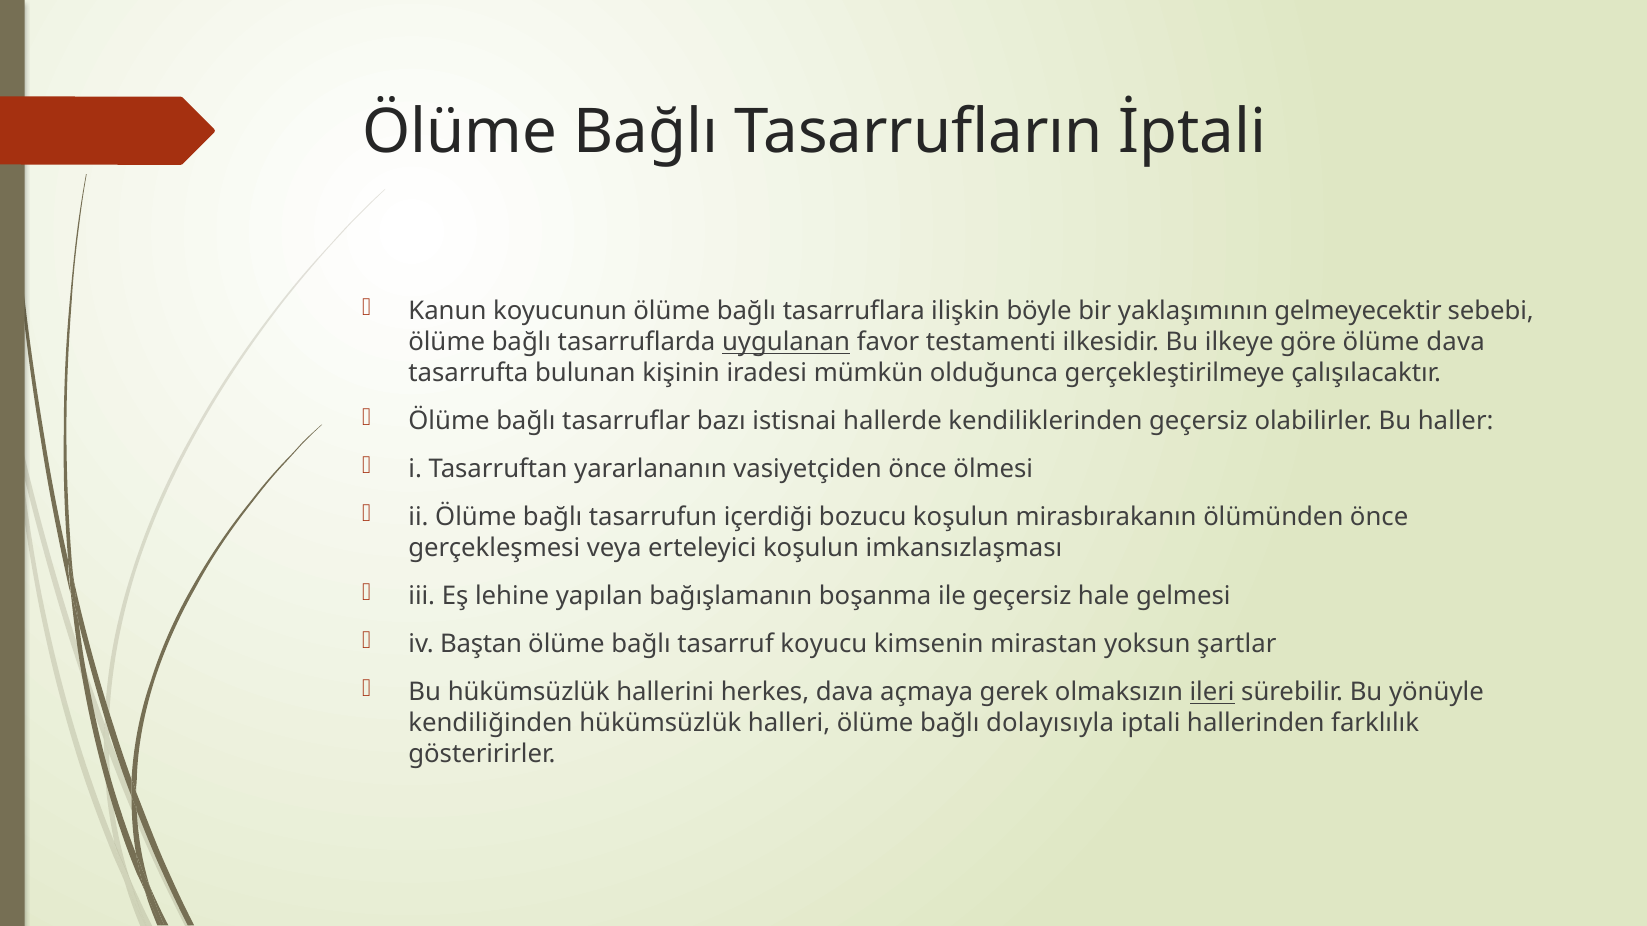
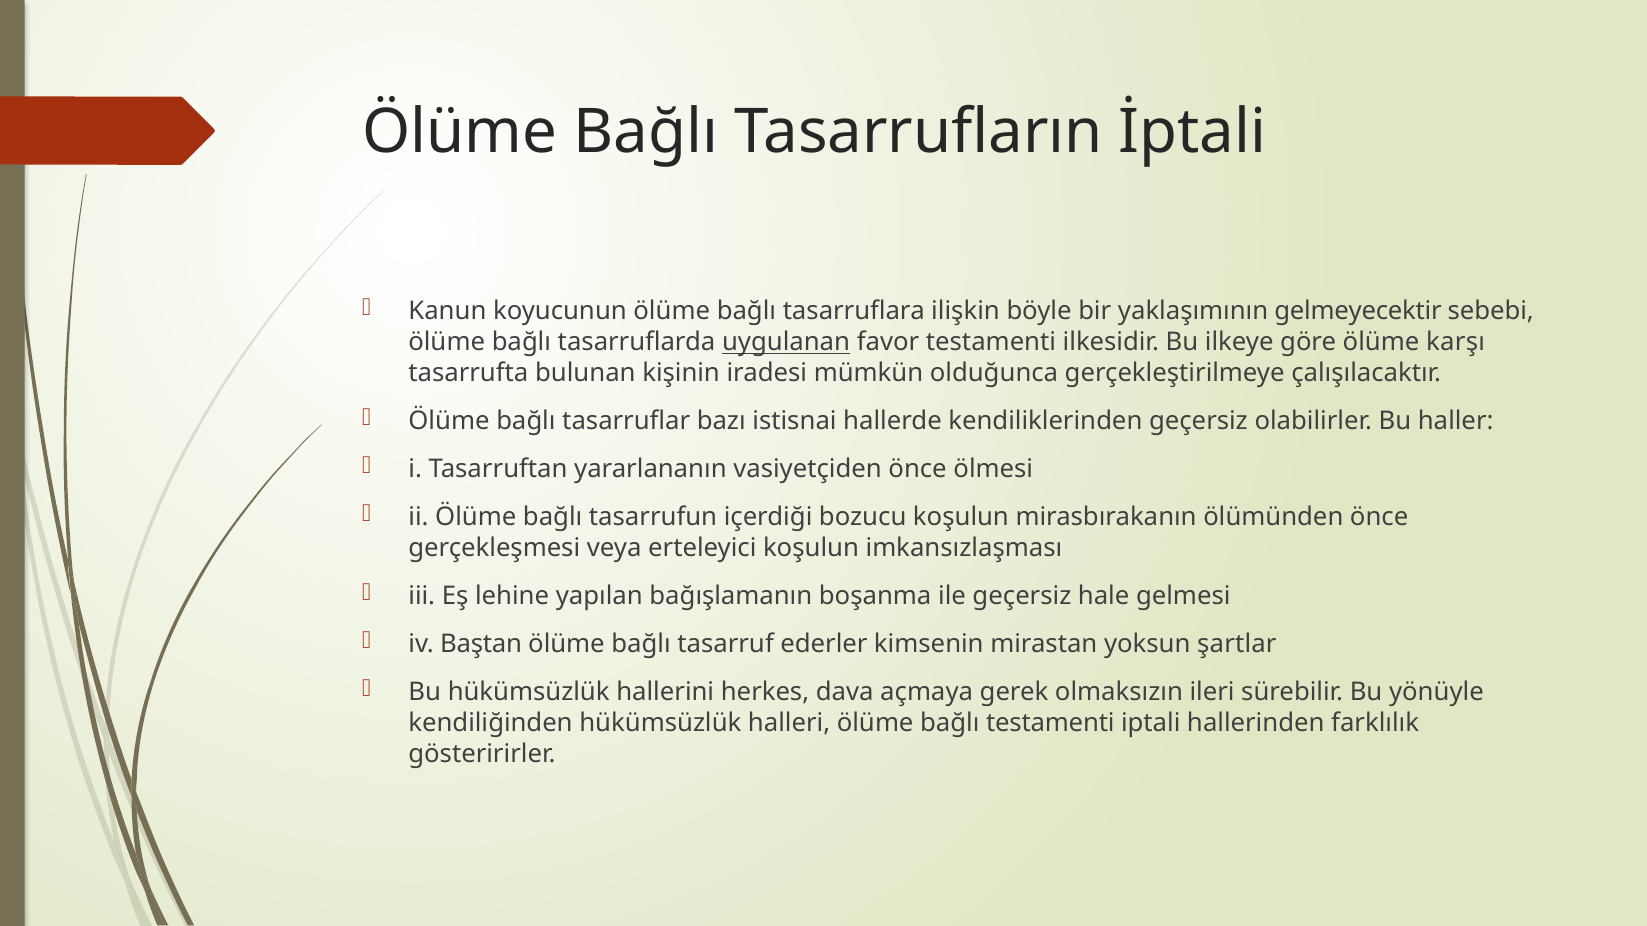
ölüme dava: dava -> karşı
koyucu: koyucu -> ederler
ileri underline: present -> none
bağlı dolayısıyla: dolayısıyla -> testamenti
